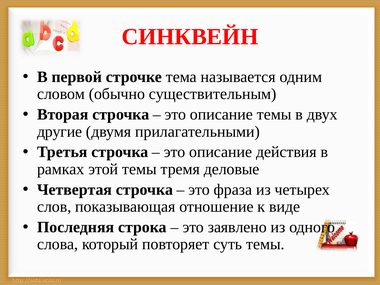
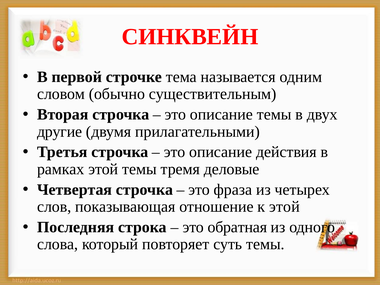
к виде: виде -> этой
заявлено: заявлено -> обратная
